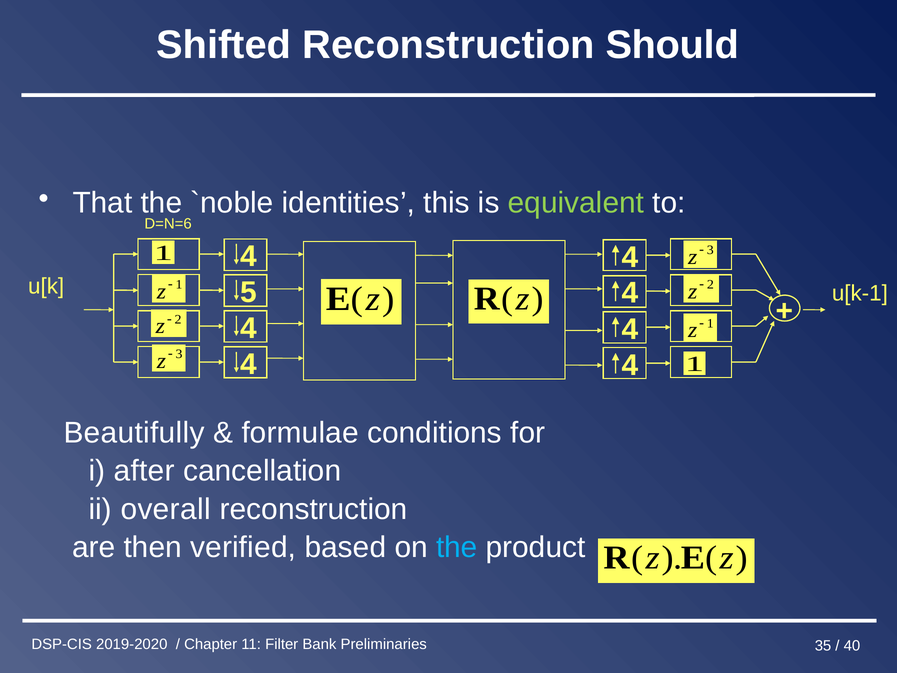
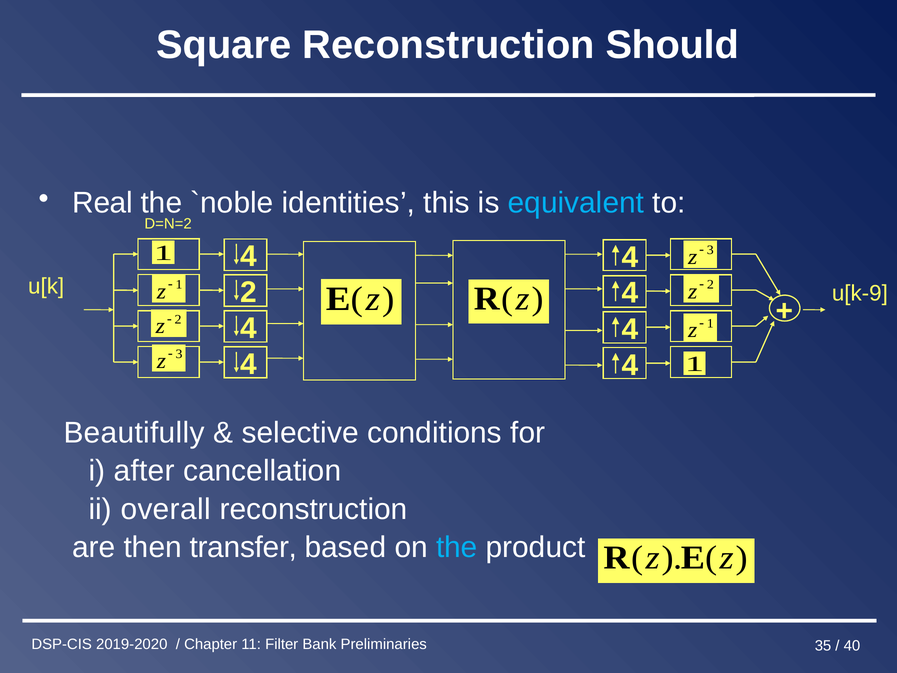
Shifted: Shifted -> Square
That: That -> Real
equivalent colour: light green -> light blue
D=N=6: D=N=6 -> D=N=2
u[k 5: 5 -> 2
u[k-1: u[k-1 -> u[k-9
formulae: formulae -> selective
verified: verified -> transfer
